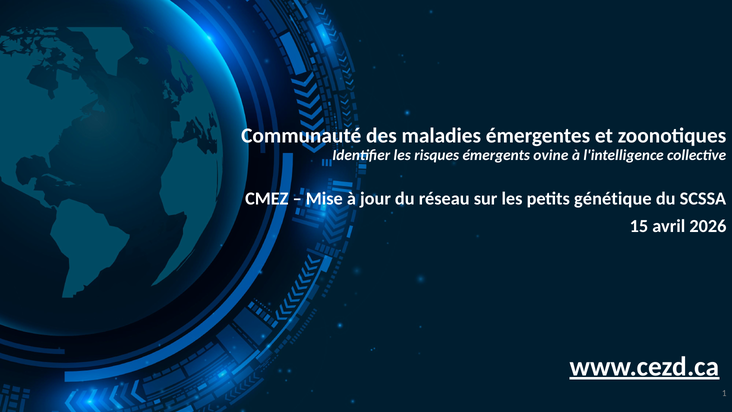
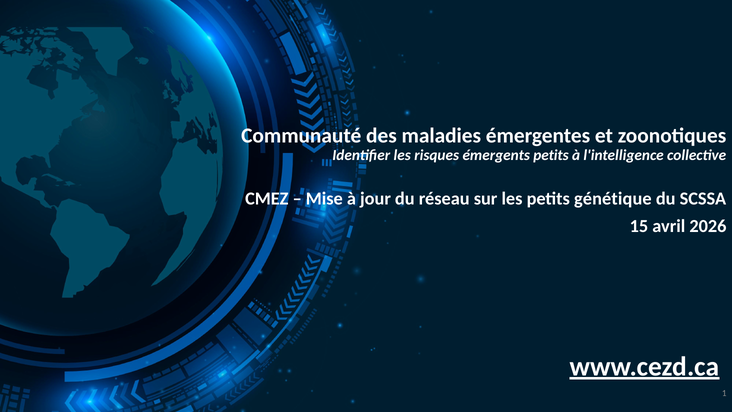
émergents ovine: ovine -> petits
